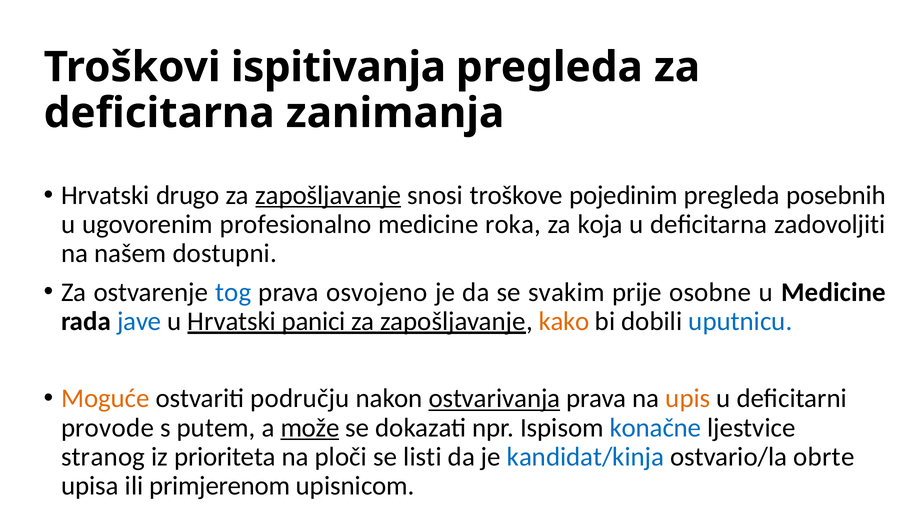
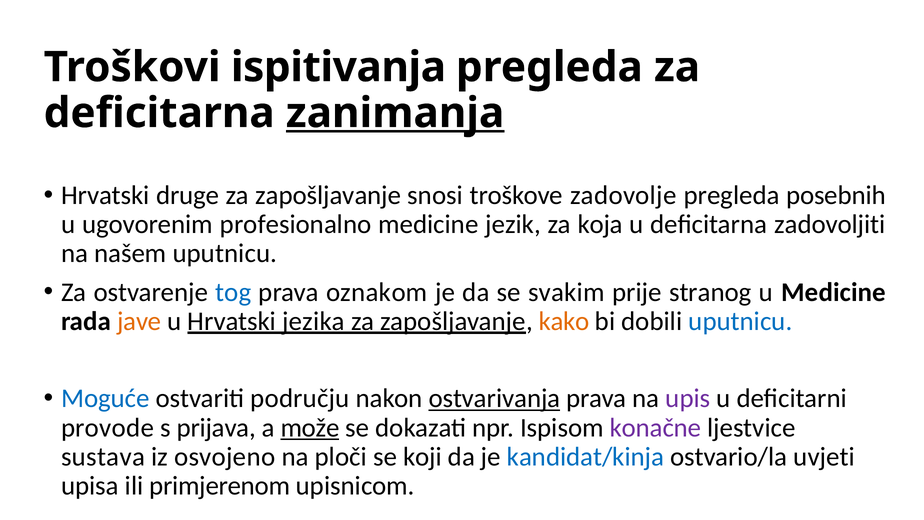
zanimanja underline: none -> present
drugo: drugo -> druge
zapošljavanje at (328, 195) underline: present -> none
pojedinim: pojedinim -> zadovolje
roka: roka -> jezik
našem dostupni: dostupni -> uputnicu
osvojeno: osvojeno -> oznakom
osobne: osobne -> stranog
jave colour: blue -> orange
panici: panici -> jezika
Moguće colour: orange -> blue
upis colour: orange -> purple
putem: putem -> prijava
konačne colour: blue -> purple
stranog: stranog -> sustava
prioriteta: prioriteta -> osvojeno
listi: listi -> koji
obrte: obrte -> uvjeti
